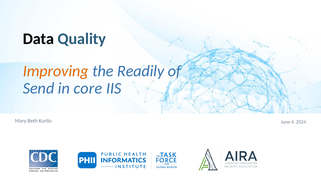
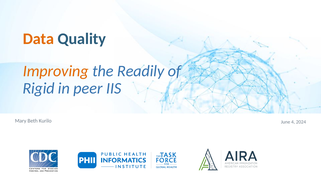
Data colour: black -> orange
Send: Send -> Rigid
core: core -> peer
